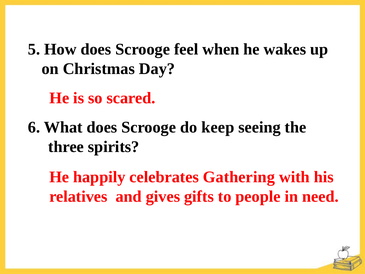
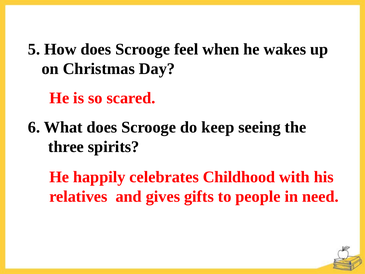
Gathering: Gathering -> Childhood
